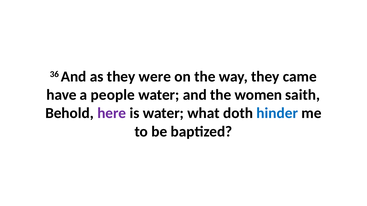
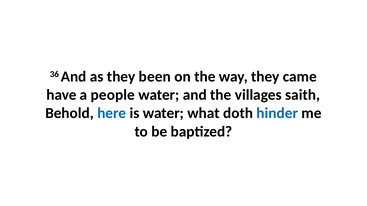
were: were -> been
women: women -> villages
here colour: purple -> blue
